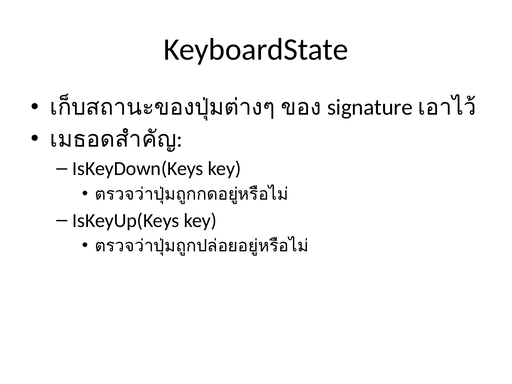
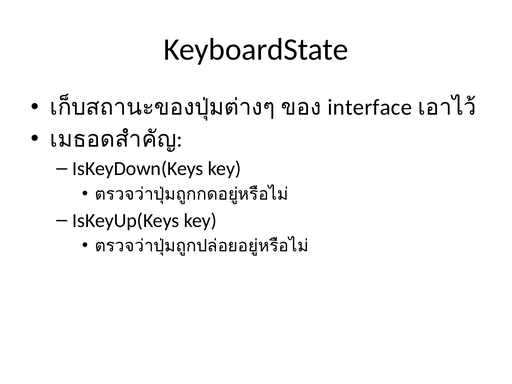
signature: signature -> interface
